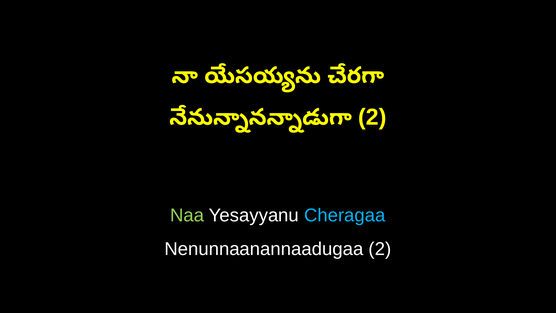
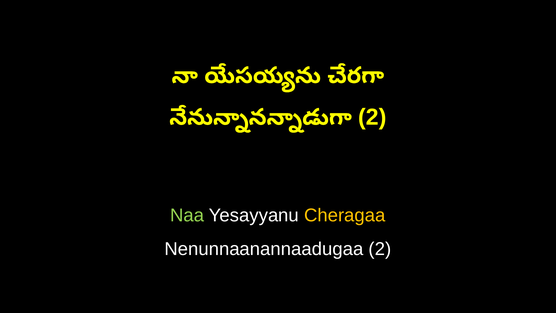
Cheragaa colour: light blue -> yellow
